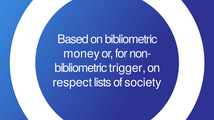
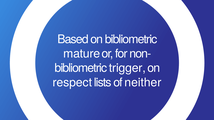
money: money -> mature
society: society -> neither
